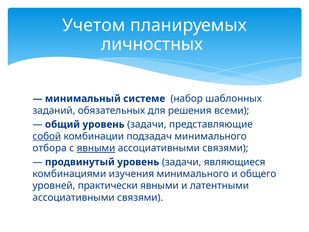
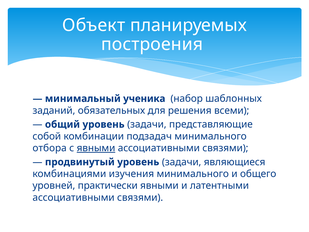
Учетом: Учетом -> Объект
личностных: личностных -> построения
системе: системе -> ученика
собой underline: present -> none
